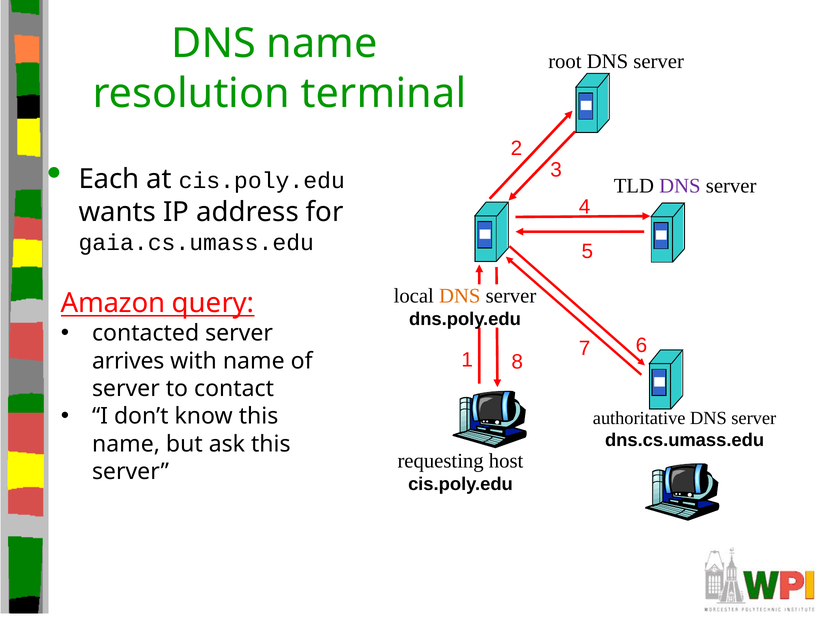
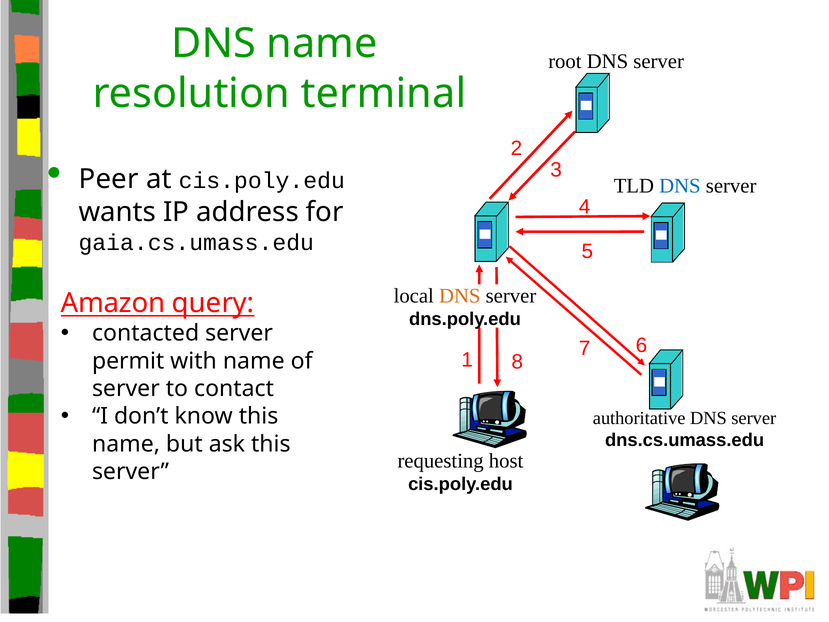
Each: Each -> Peer
DNS at (680, 186) colour: purple -> blue
arrives: arrives -> permit
